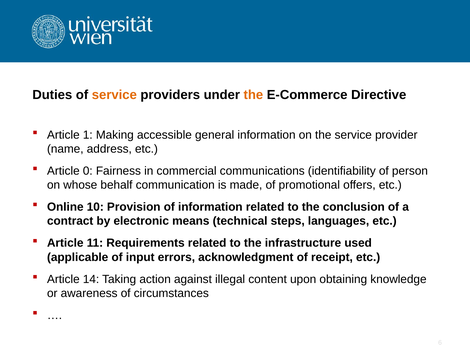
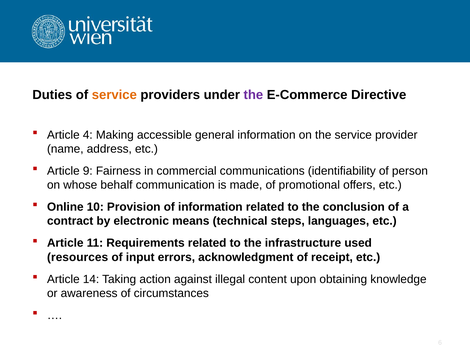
the at (253, 95) colour: orange -> purple
1: 1 -> 4
0: 0 -> 9
applicable: applicable -> resources
